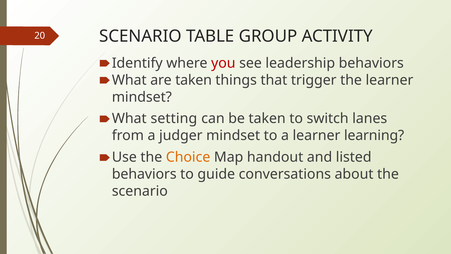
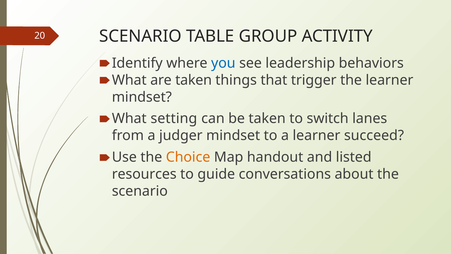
you colour: red -> blue
learning: learning -> succeed
behaviors at (144, 174): behaviors -> resources
